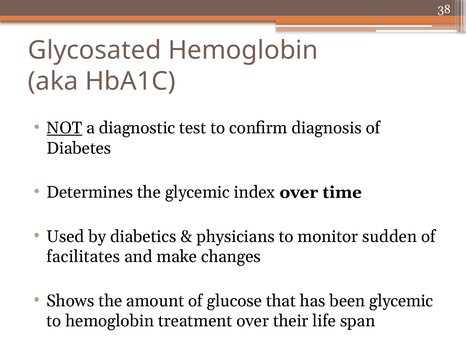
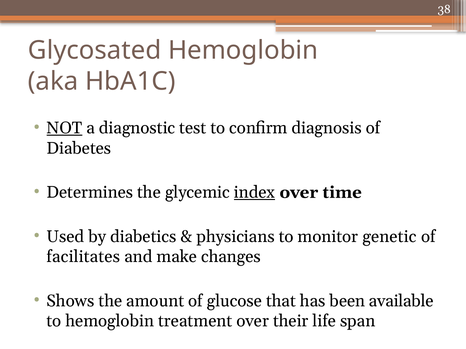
index underline: none -> present
sudden: sudden -> genetic
been glycemic: glycemic -> available
